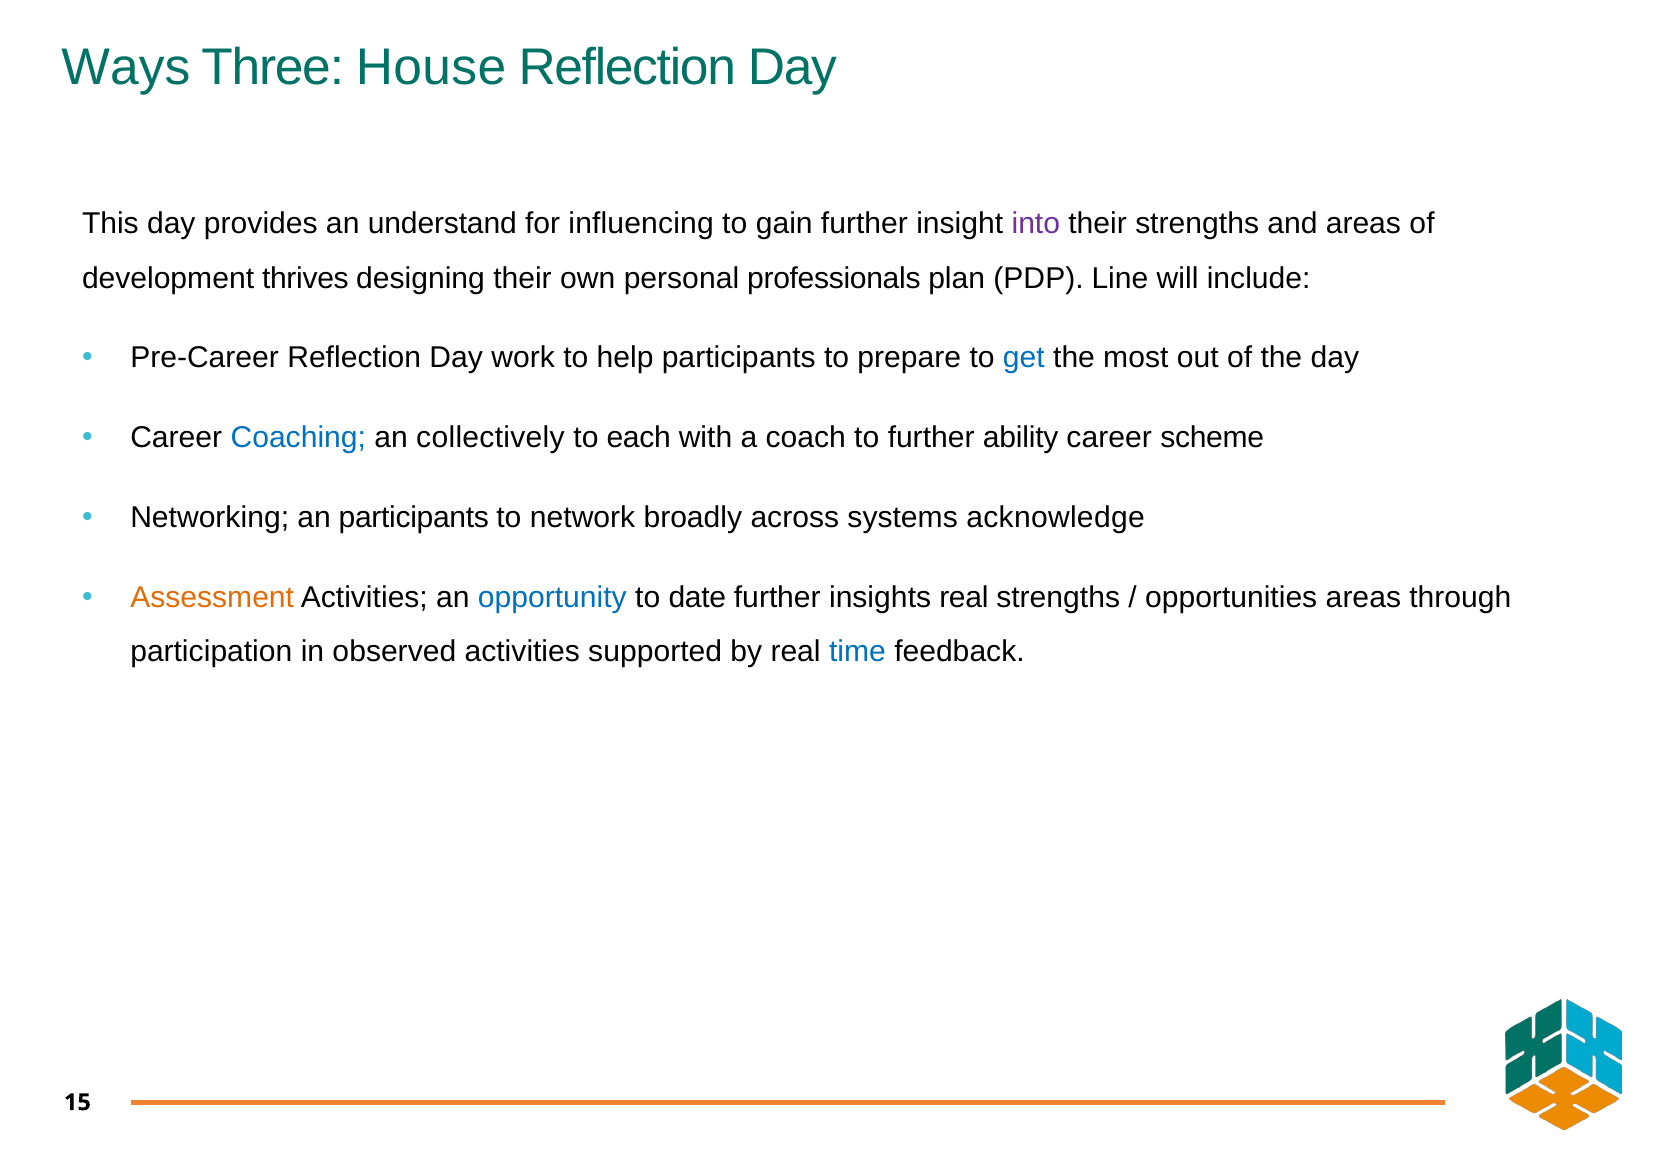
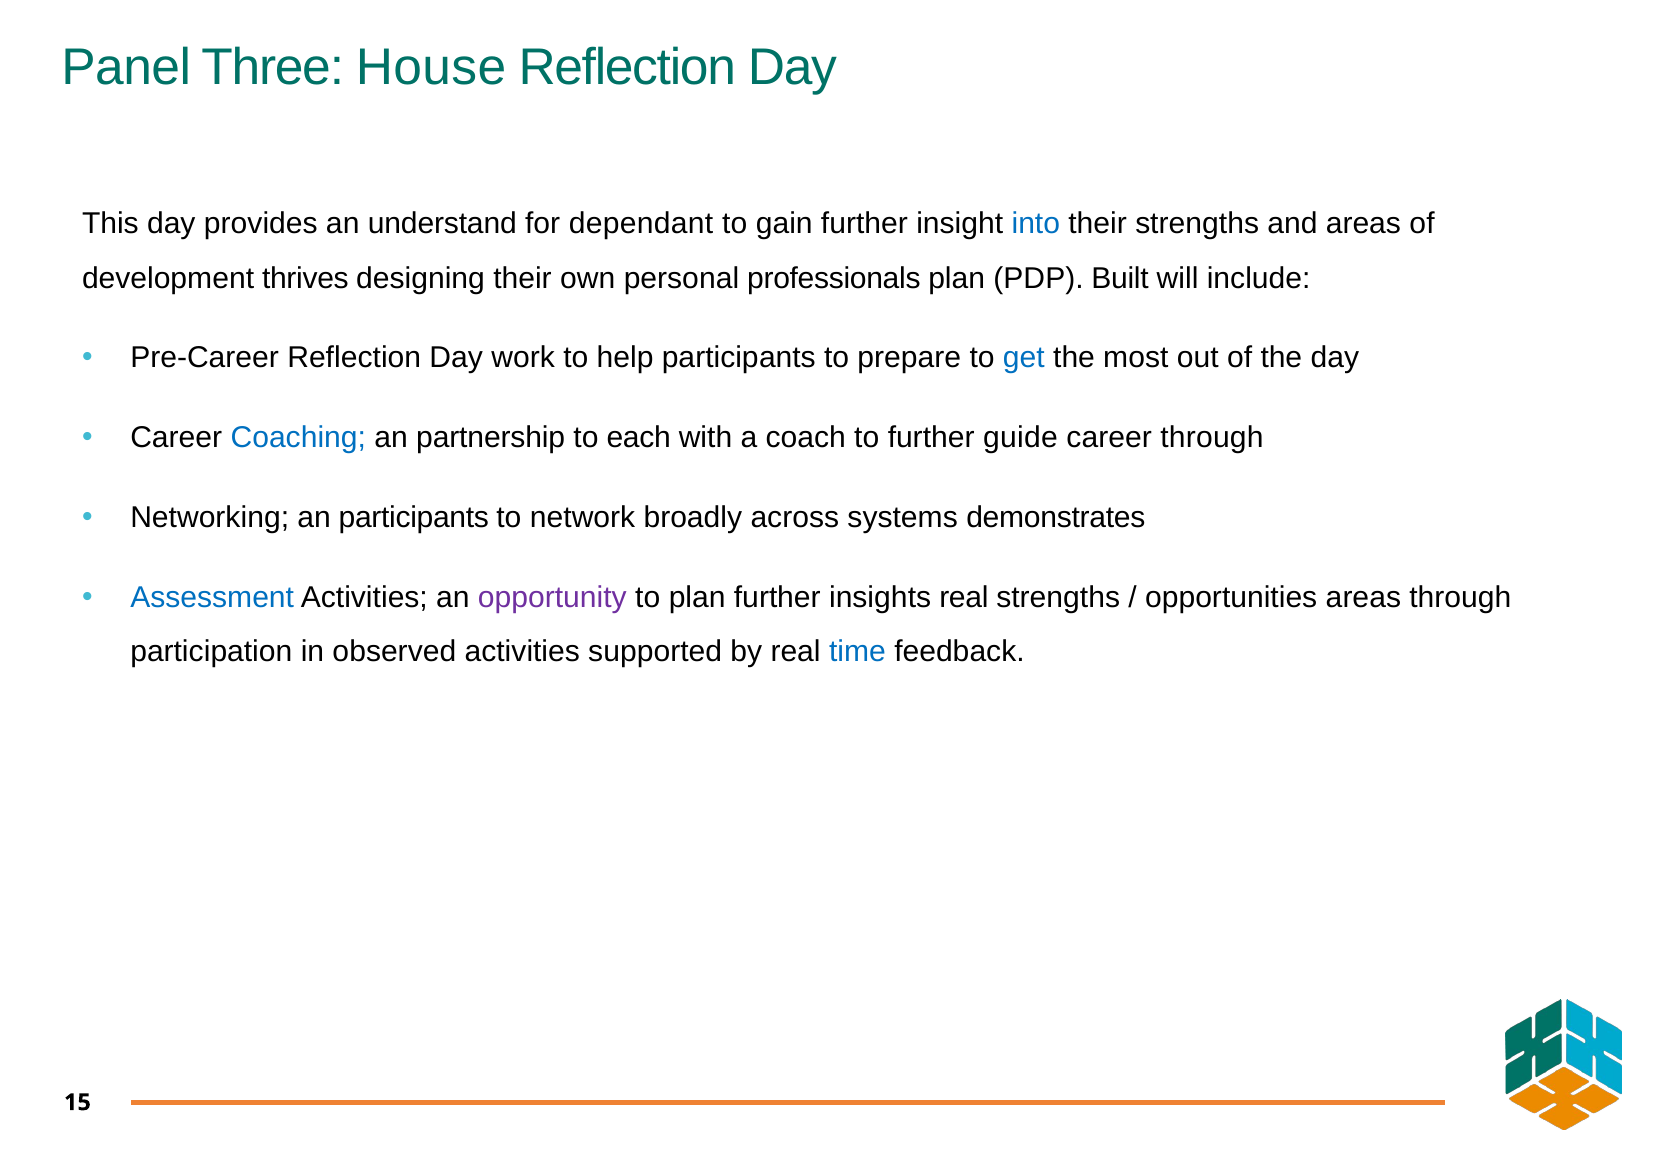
Ways: Ways -> Panel
influencing: influencing -> dependant
into colour: purple -> blue
Line: Line -> Built
collectively: collectively -> partnership
ability: ability -> guide
career scheme: scheme -> through
acknowledge: acknowledge -> demonstrates
Assessment colour: orange -> blue
opportunity colour: blue -> purple
to date: date -> plan
